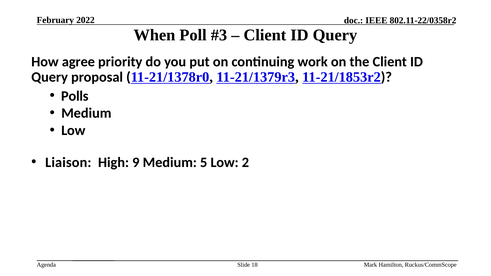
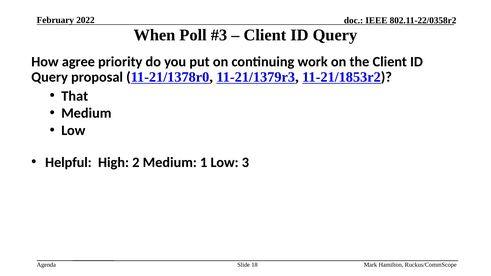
Polls: Polls -> That
Liaison: Liaison -> Helpful
9: 9 -> 2
5: 5 -> 1
2: 2 -> 3
